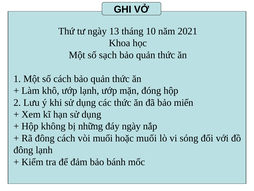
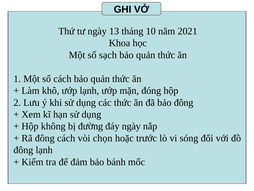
bảo miến: miến -> đông
những: những -> đường
vòi muối: muối -> chọn
hoặc muối: muối -> trước
